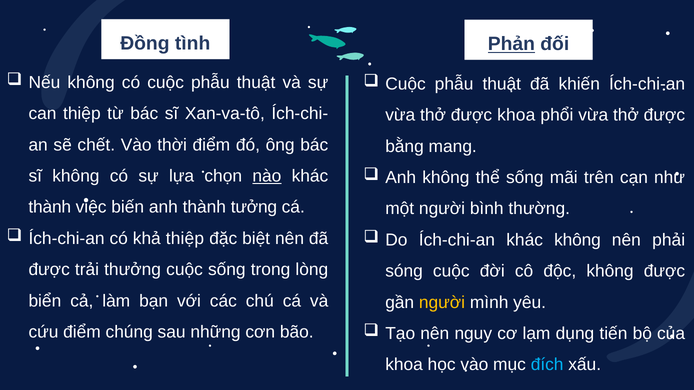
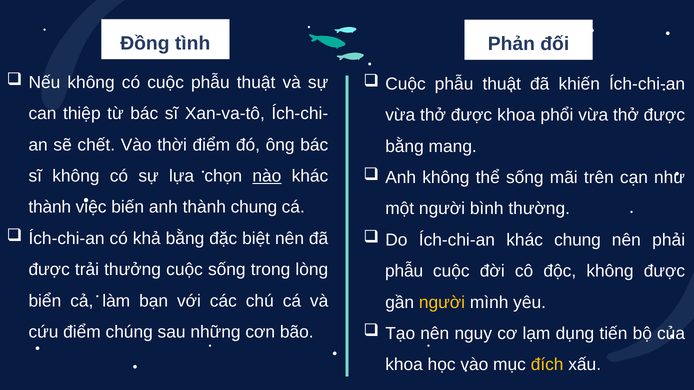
Phản underline: present -> none
thành tưởng: tưởng -> chung
khả thiệp: thiệp -> bằng
khác không: không -> chung
sóng at (404, 271): sóng -> phẫu
đích colour: light blue -> yellow
